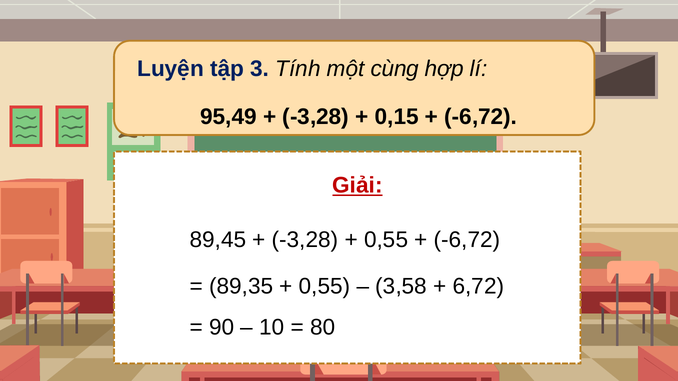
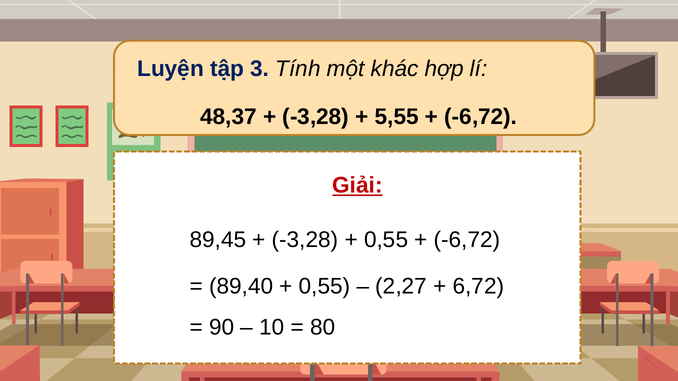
cùng: cùng -> khác
95,49: 95,49 -> 48,37
0,15: 0,15 -> 5,55
89,35: 89,35 -> 89,40
3,58: 3,58 -> 2,27
